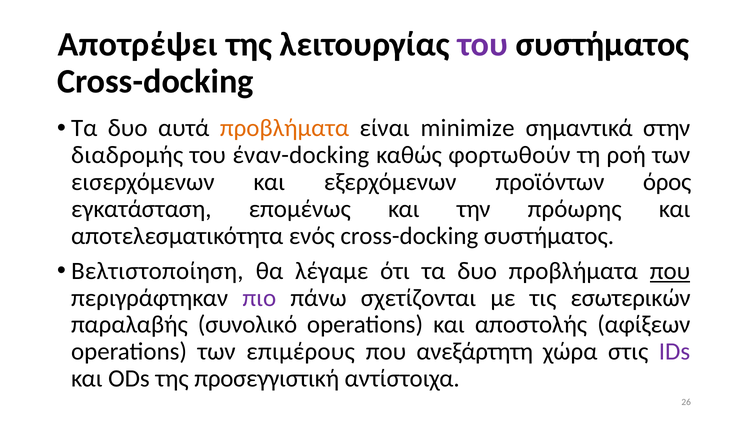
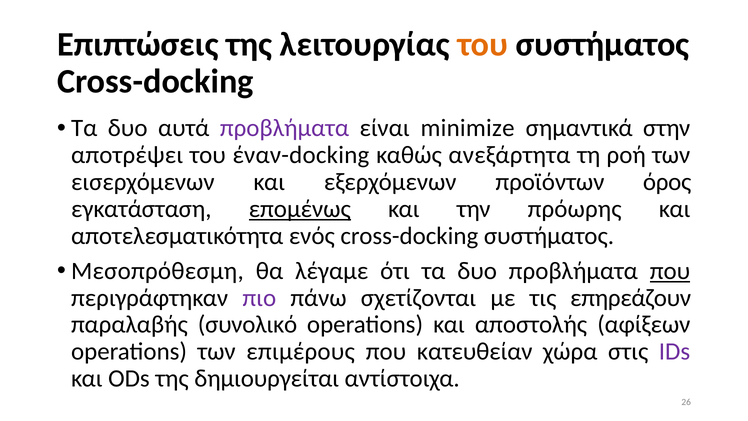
Αποτρέψει: Αποτρέψει -> Επιπτώσεις
του at (483, 44) colour: purple -> orange
προβλήματα at (284, 128) colour: orange -> purple
διαδρομής: διαδρομής -> αποτρέψει
φορτωθούν: φορτωθούν -> ανεξάρτητα
επομένως underline: none -> present
Βελτιστοποίηση: Βελτιστοποίηση -> Μεσοπρόθεσμη
εσωτερικών: εσωτερικών -> επηρεάζουν
ανεξάρτητη: ανεξάρτητη -> κατευθείαν
προσεγγιστική: προσεγγιστική -> δημιουργείται
